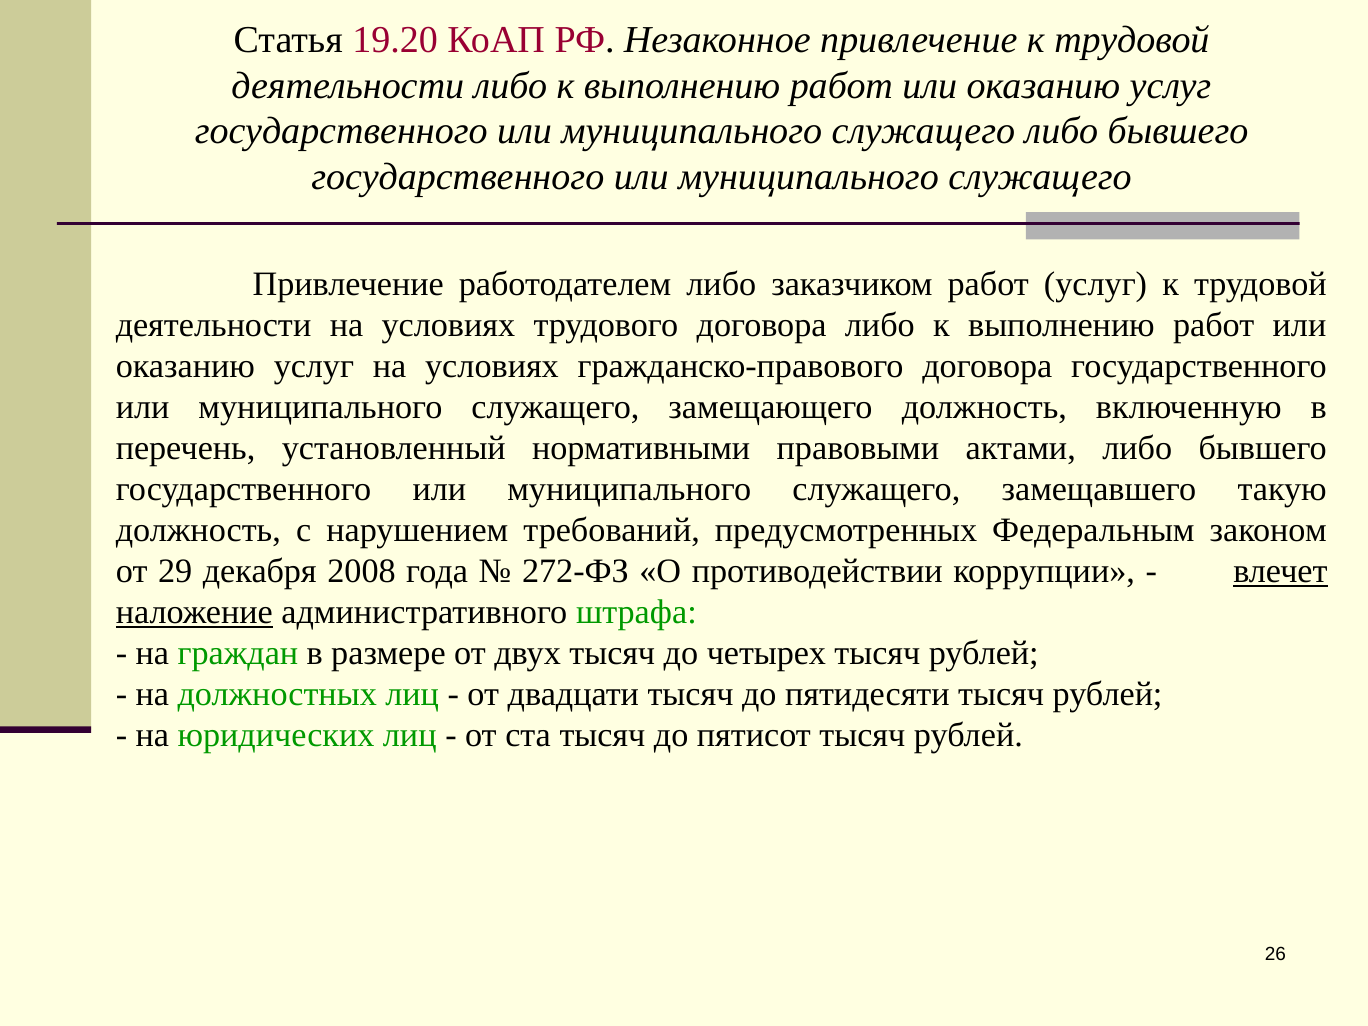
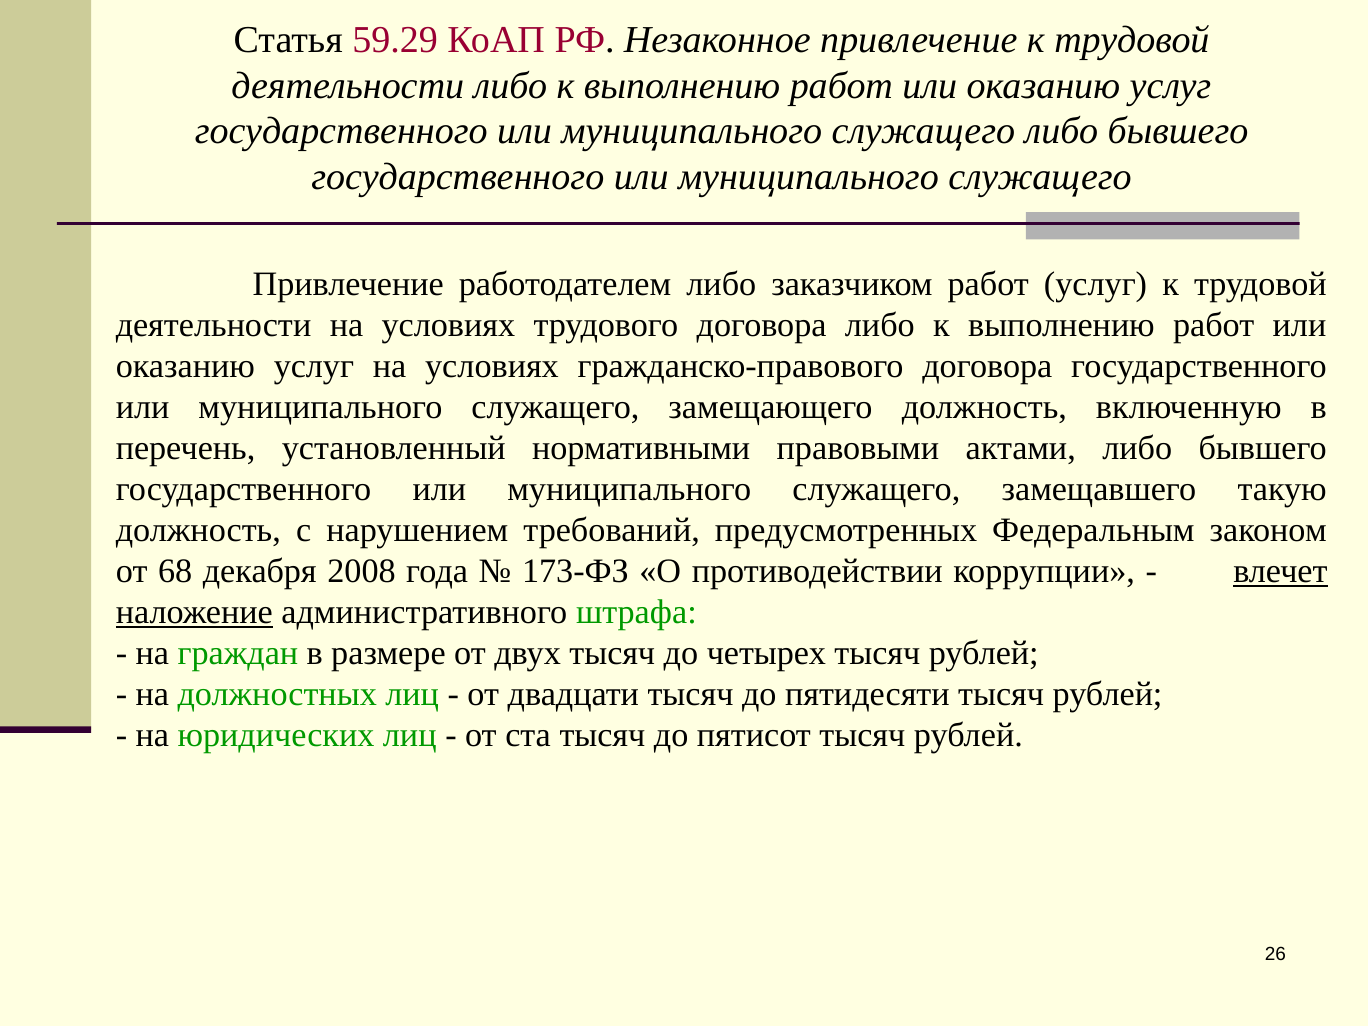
19.20: 19.20 -> 59.29
29: 29 -> 68
272-ФЗ: 272-ФЗ -> 173-ФЗ
